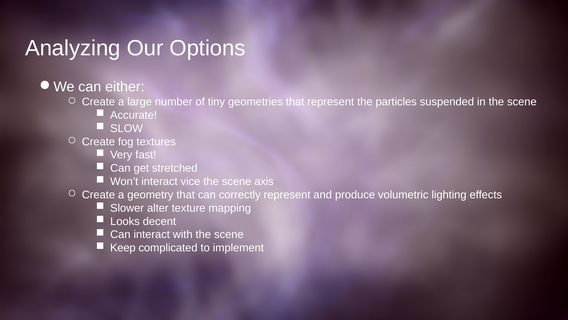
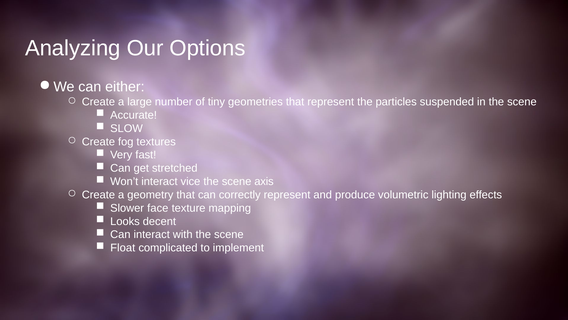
alter: alter -> face
Keep: Keep -> Float
